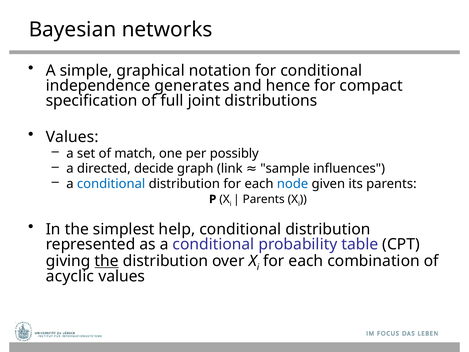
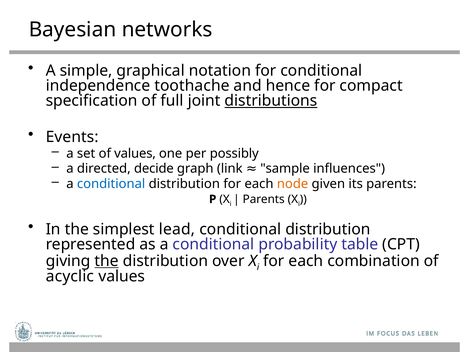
generates: generates -> toothache
distributions underline: none -> present
Values at (72, 137): Values -> Events
of match: match -> values
node colour: blue -> orange
help: help -> lead
